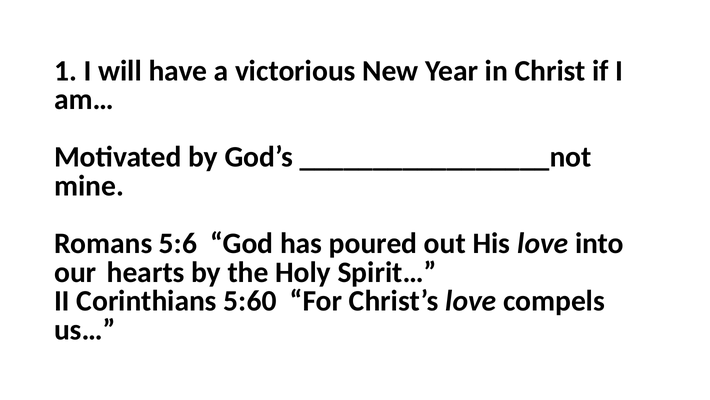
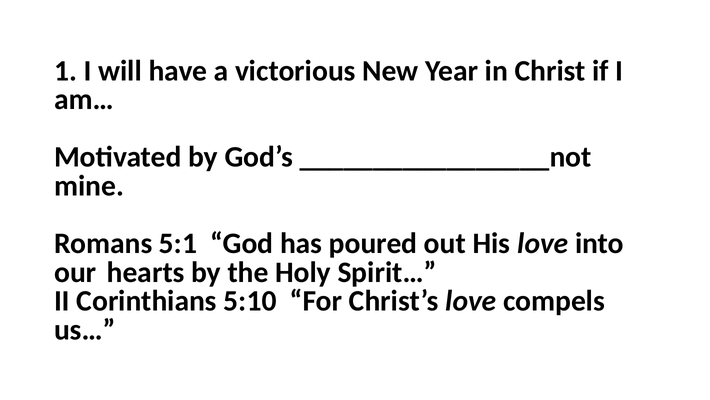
5:6: 5:6 -> 5:1
5:60: 5:60 -> 5:10
